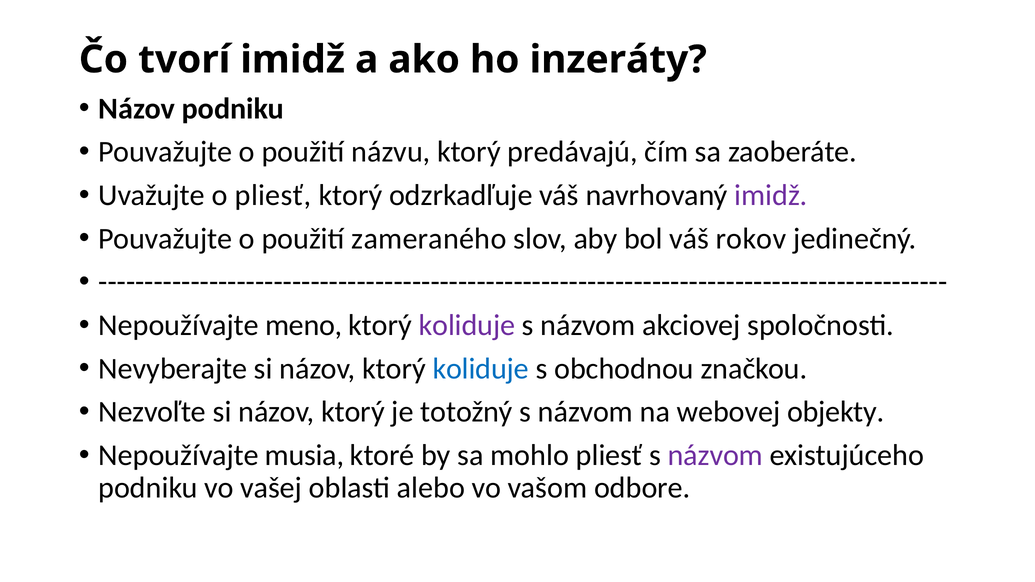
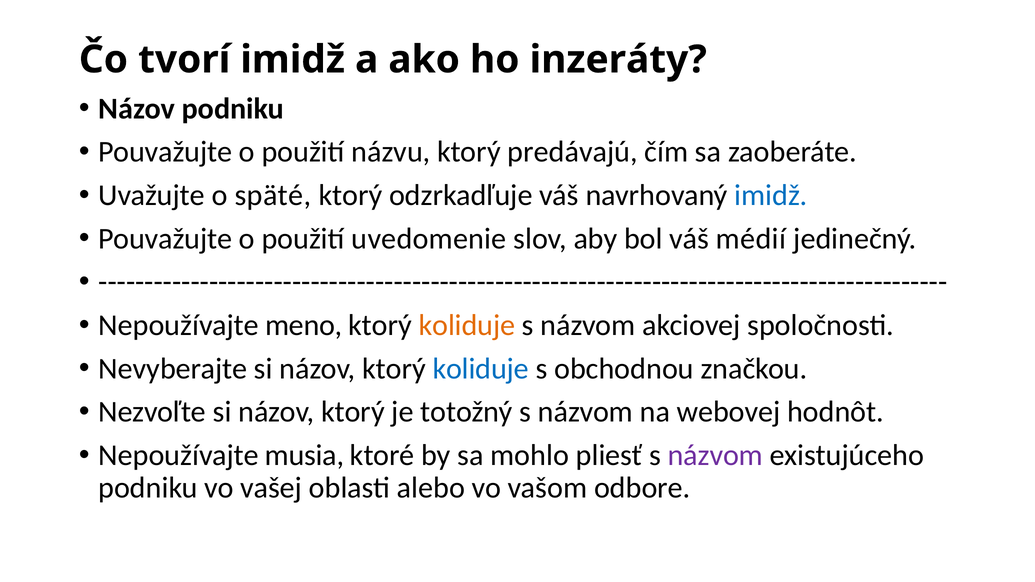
o pliesť: pliesť -> späté
imidž at (771, 195) colour: purple -> blue
zameraného: zameraného -> uvedomenie
rokov: rokov -> médií
koliduje at (467, 325) colour: purple -> orange
objekty: objekty -> hodnôt
